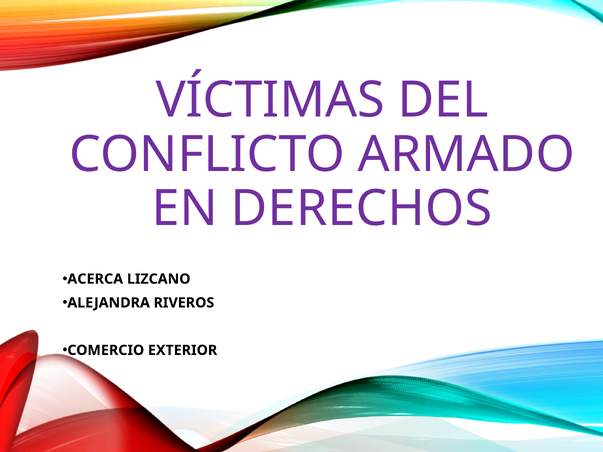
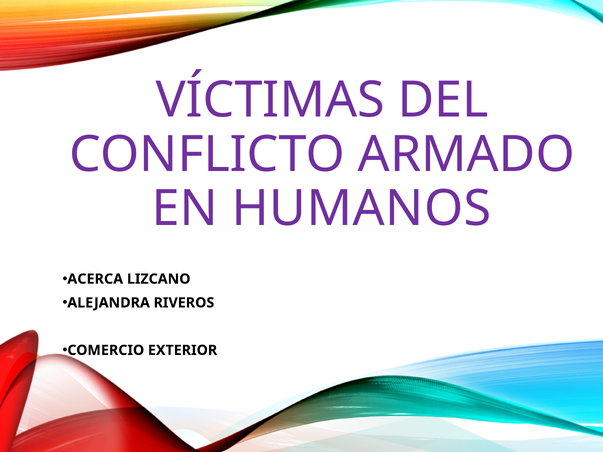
DERECHOS: DERECHOS -> HUMANOS
